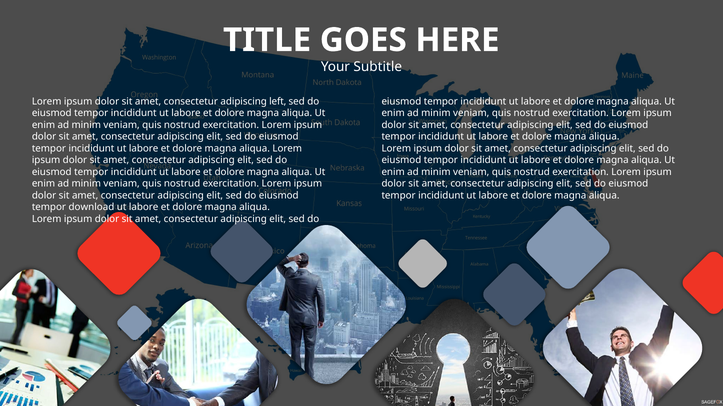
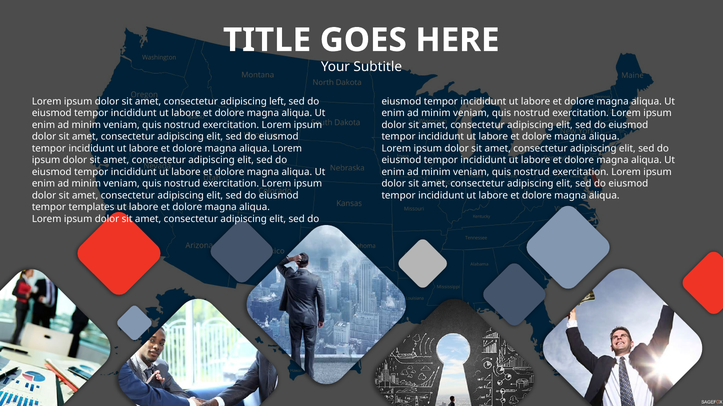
download: download -> templates
